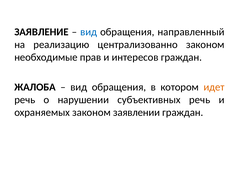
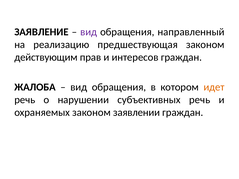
вид at (89, 32) colour: blue -> purple
централизованно: централизованно -> предшествующая
необходимые: необходимые -> действующим
